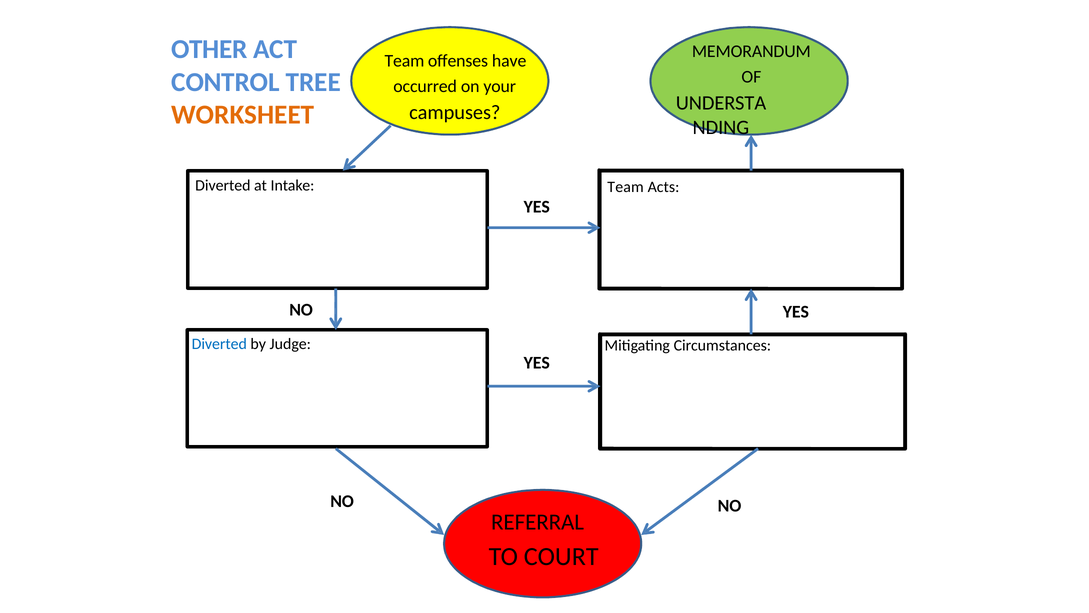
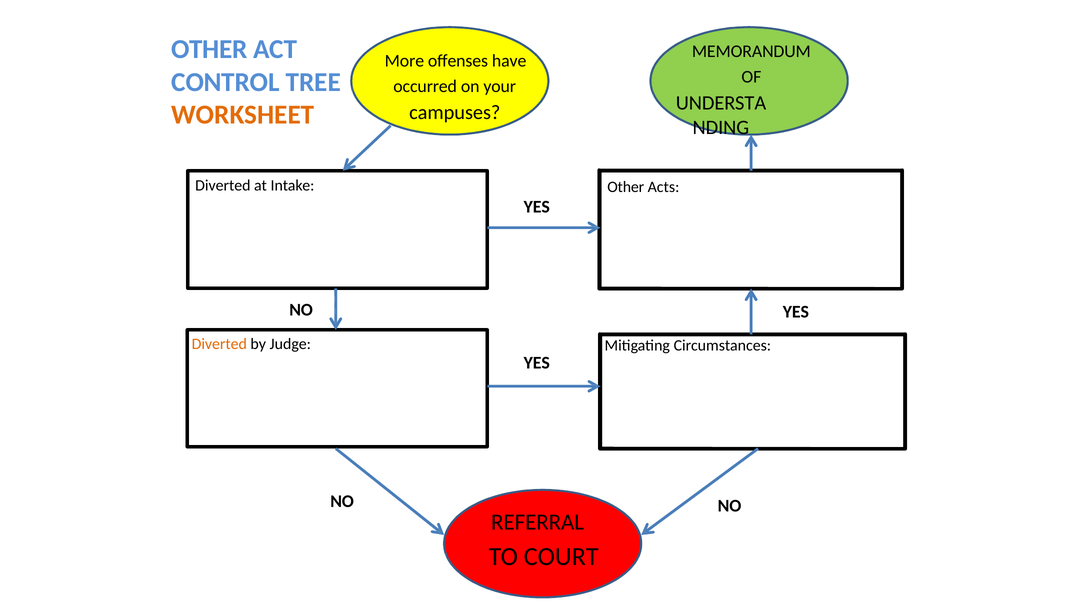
Team at (404, 61): Team -> More
Intake Team: Team -> Other
Diverted at (219, 344) colour: blue -> orange
